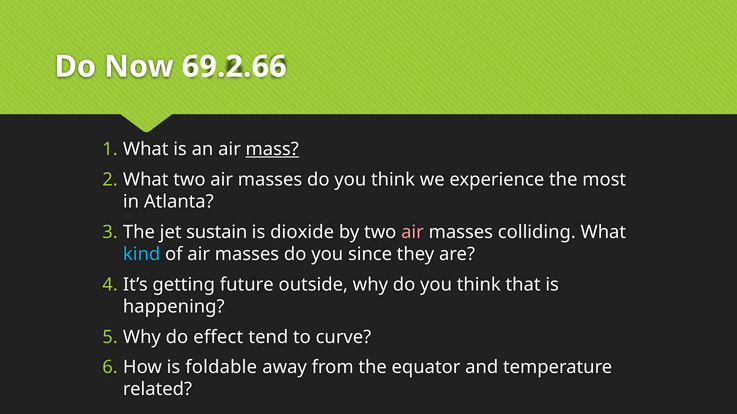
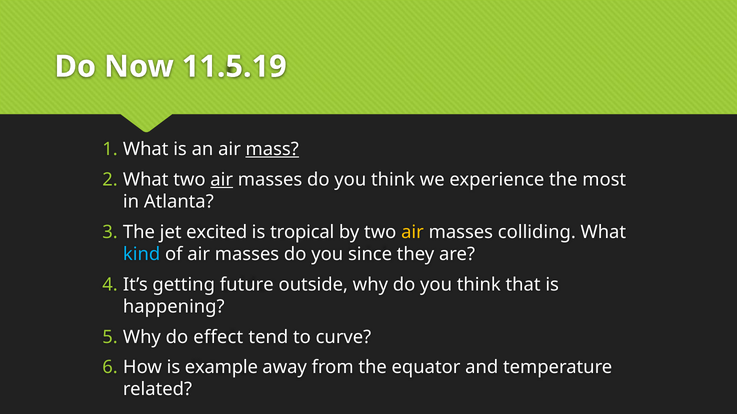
69.2.66: 69.2.66 -> 11.5.19
air at (222, 180) underline: none -> present
sustain: sustain -> excited
dioxide: dioxide -> tropical
air at (413, 232) colour: pink -> yellow
foldable: foldable -> example
